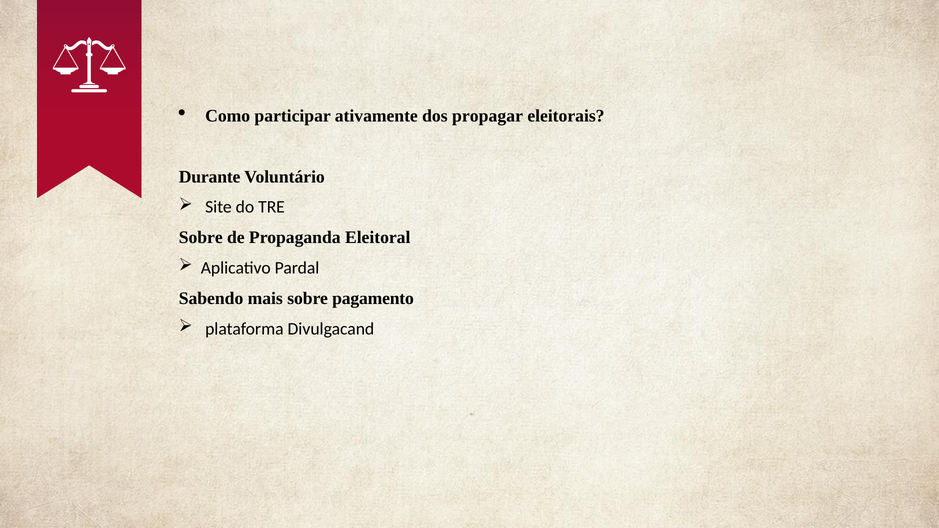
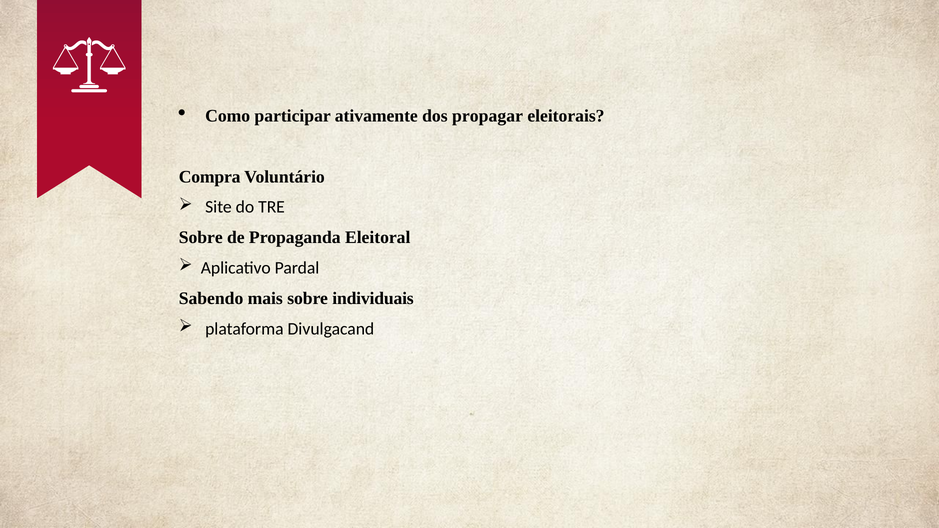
Durante: Durante -> Compra
pagamento: pagamento -> individuais
